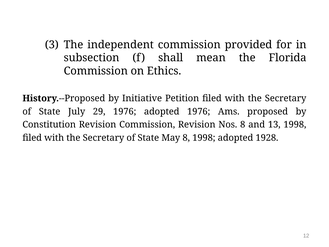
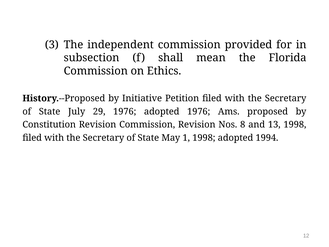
May 8: 8 -> 1
1928: 1928 -> 1994
